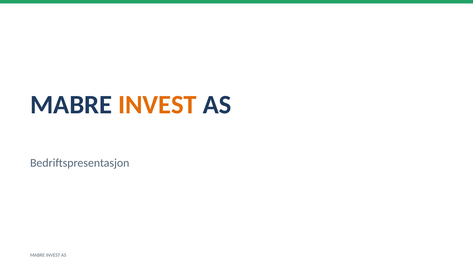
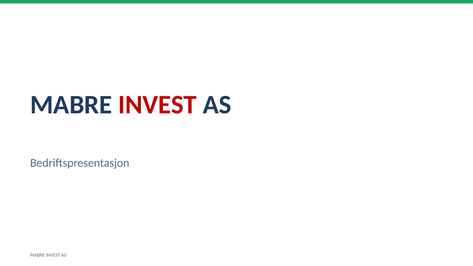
INVEST at (158, 105) colour: orange -> red
